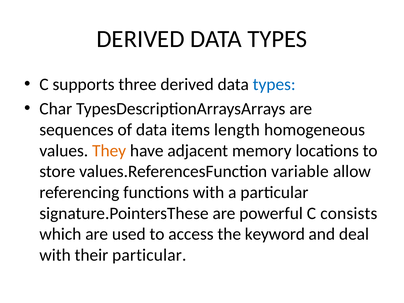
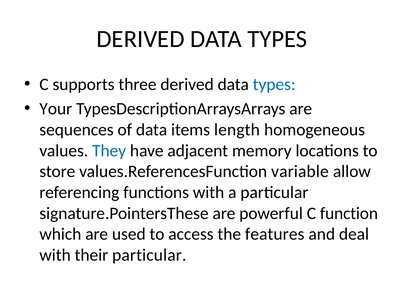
Char: Char -> Your
They colour: orange -> blue
consists: consists -> function
keyword: keyword -> features
